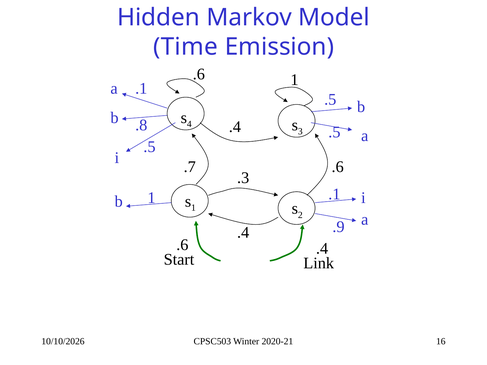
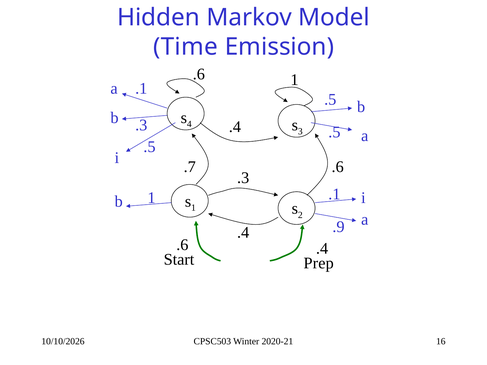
.8 at (141, 125): .8 -> .3
Link: Link -> Prep
